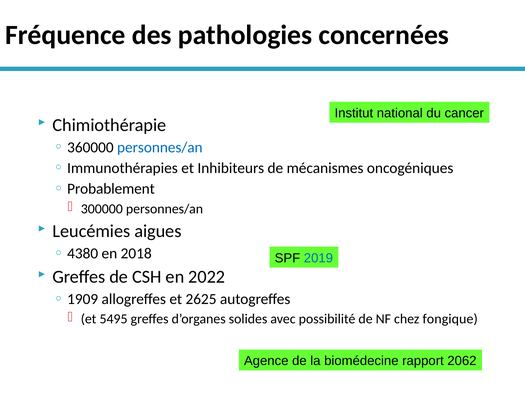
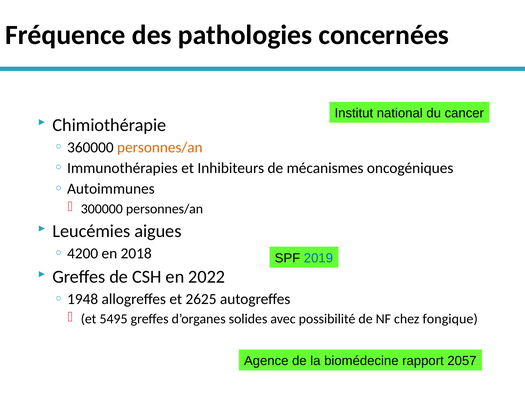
personnes/an at (160, 147) colour: blue -> orange
Probablement: Probablement -> Autoimmunes
4380: 4380 -> 4200
1909: 1909 -> 1948
2062: 2062 -> 2057
